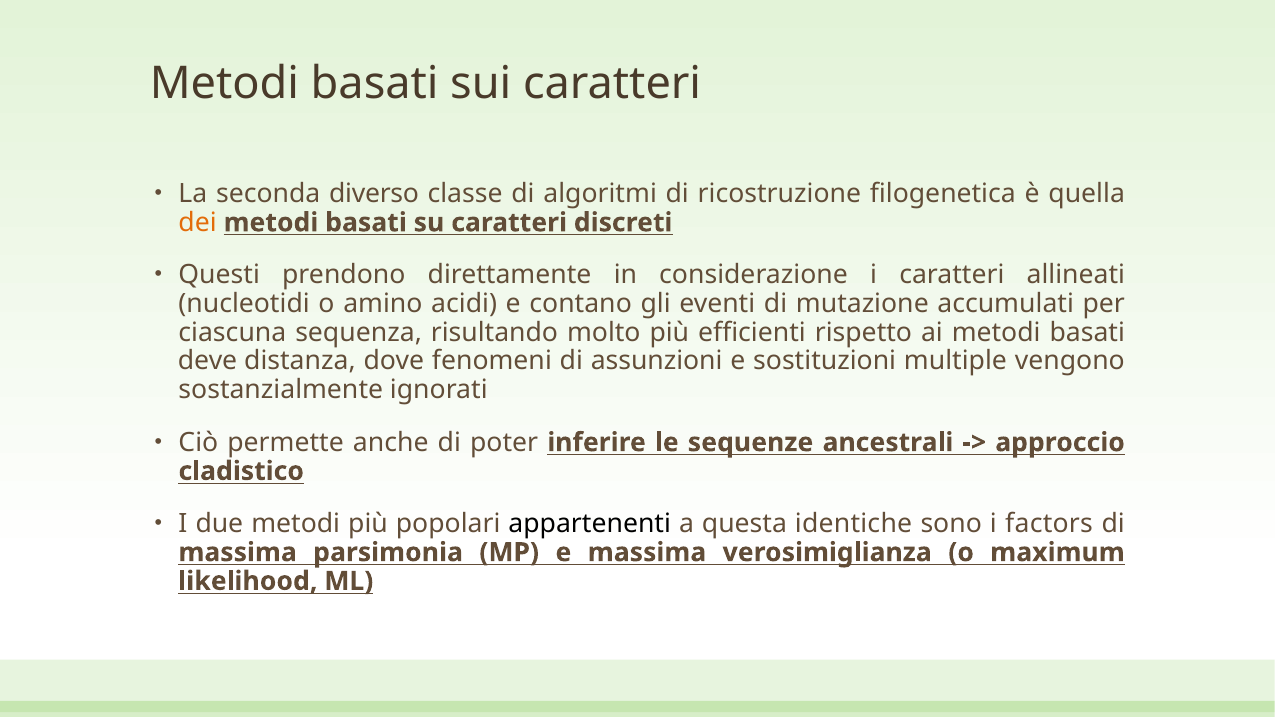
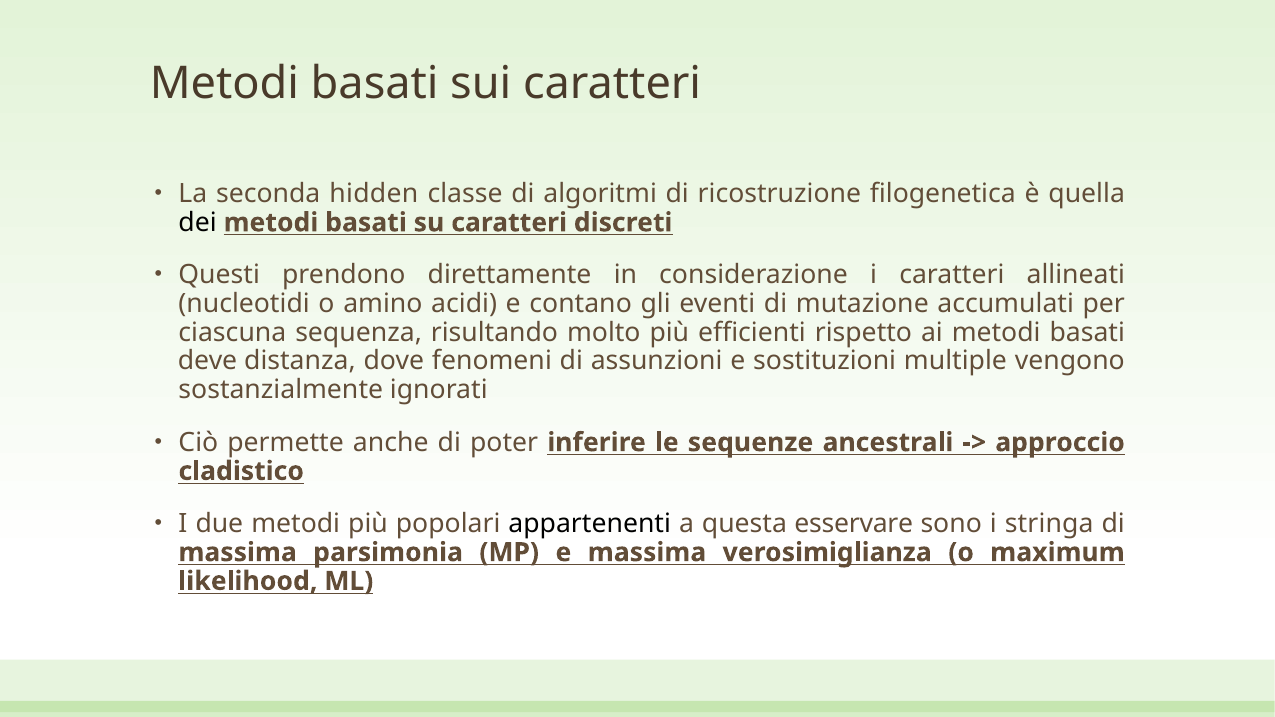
diverso: diverso -> hidden
dei colour: orange -> black
identiche: identiche -> esservare
factors: factors -> stringa
